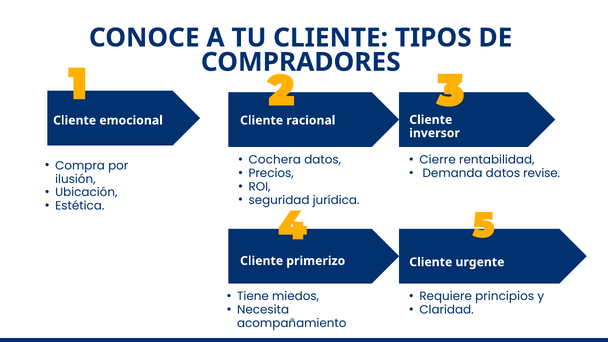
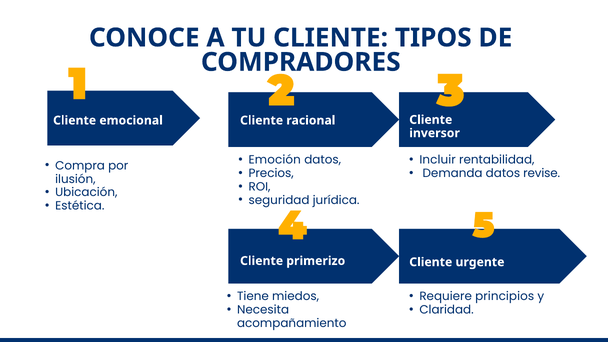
Cochera: Cochera -> Emoción
Cierre: Cierre -> Incluir
